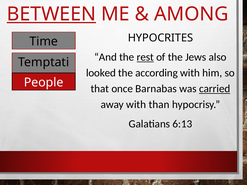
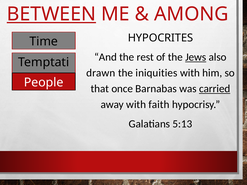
rest underline: present -> none
Jews underline: none -> present
looked: looked -> drawn
according: according -> iniquities
than: than -> faith
6:13: 6:13 -> 5:13
